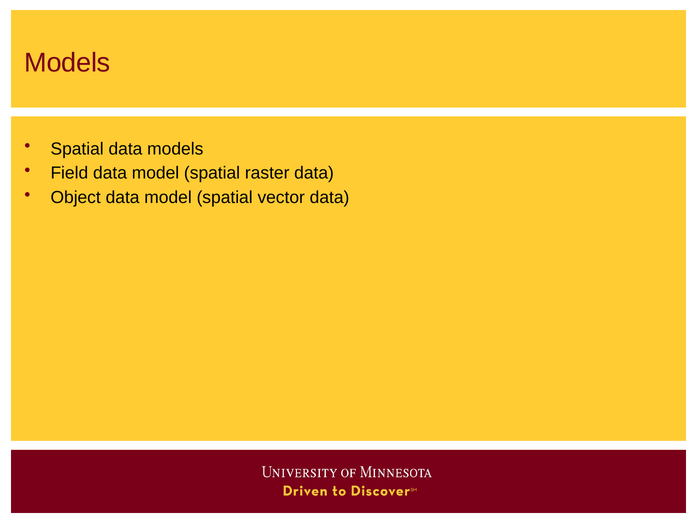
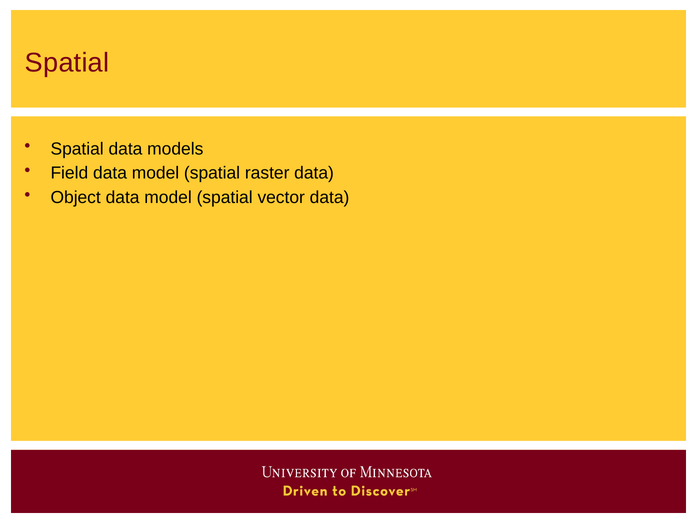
Models at (67, 63): Models -> Spatial
